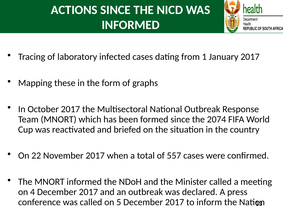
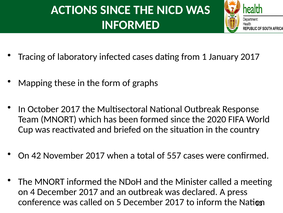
2074: 2074 -> 2020
22: 22 -> 42
